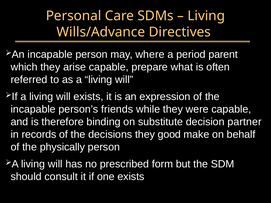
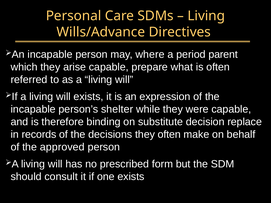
friends: friends -> shelter
partner: partner -> replace
they good: good -> often
physically: physically -> approved
